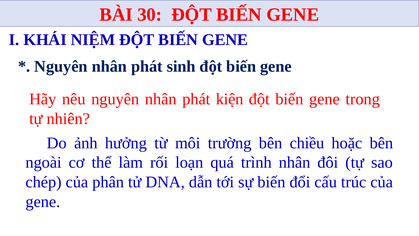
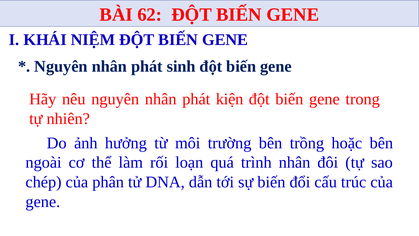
30: 30 -> 62
chiều: chiều -> trồng
